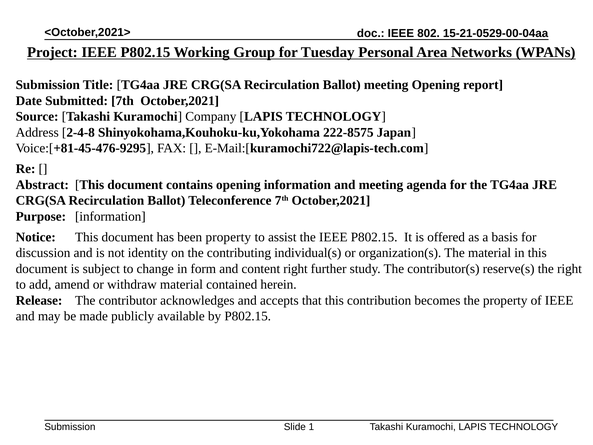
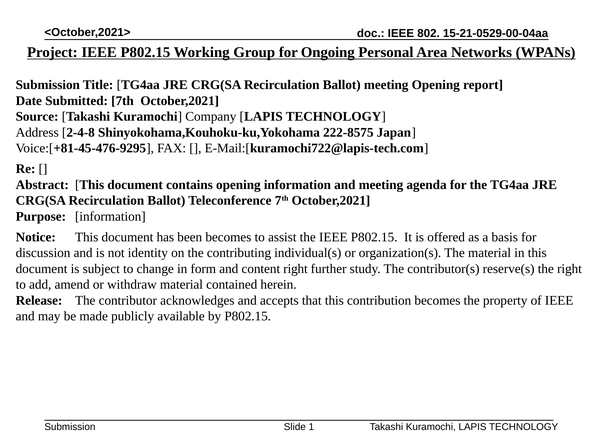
Tuesday: Tuesday -> Ongoing
been property: property -> becomes
